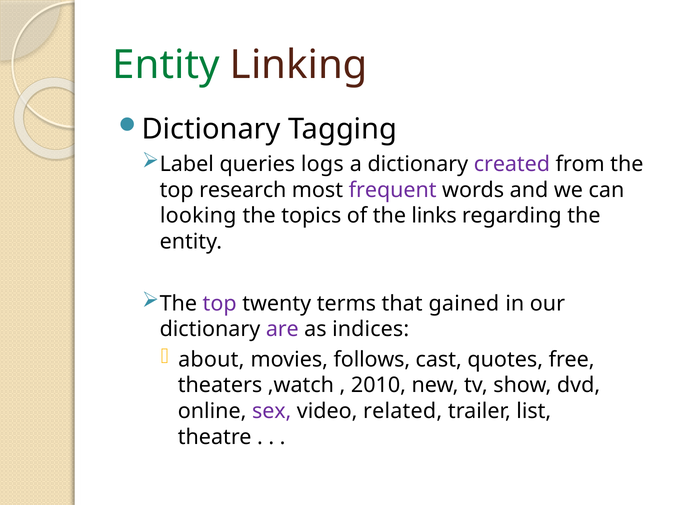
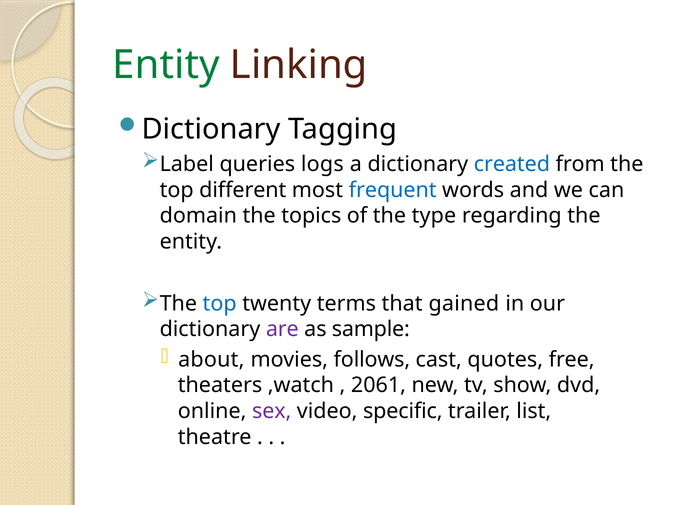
created colour: purple -> blue
research: research -> different
frequent colour: purple -> blue
looking: looking -> domain
links: links -> type
top at (220, 304) colour: purple -> blue
indices: indices -> sample
2010: 2010 -> 2061
related: related -> specific
